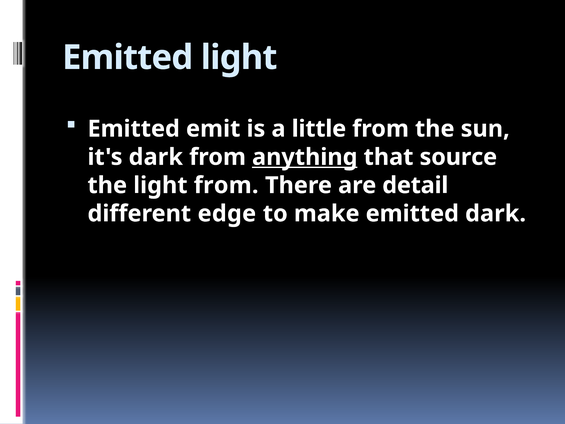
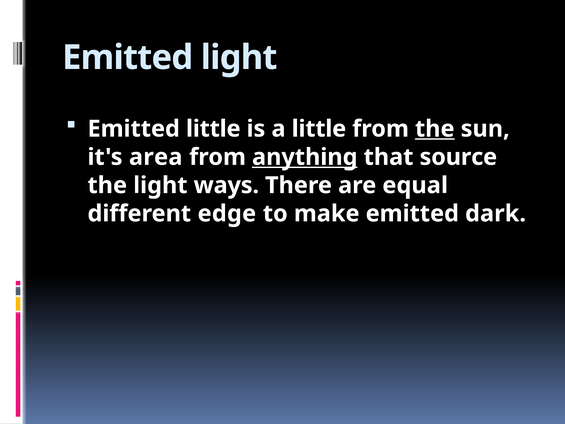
Emitted emit: emit -> little
the at (435, 129) underline: none -> present
it's dark: dark -> area
light from: from -> ways
detail: detail -> equal
